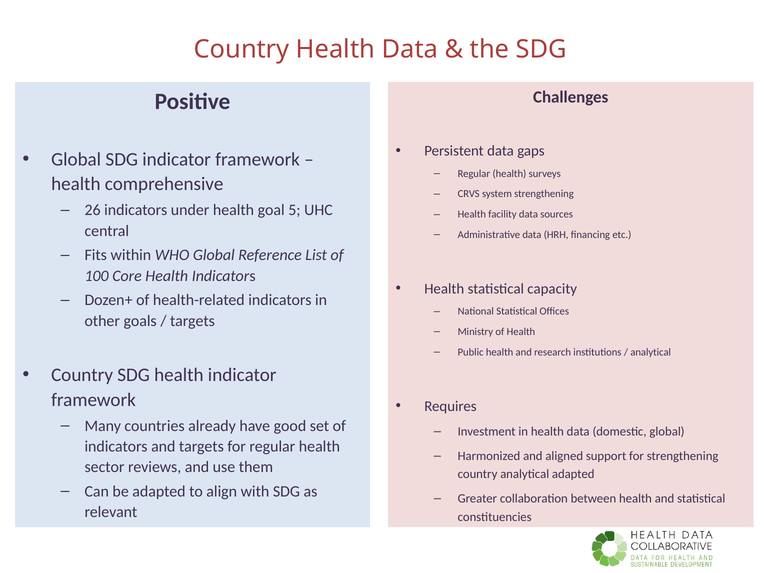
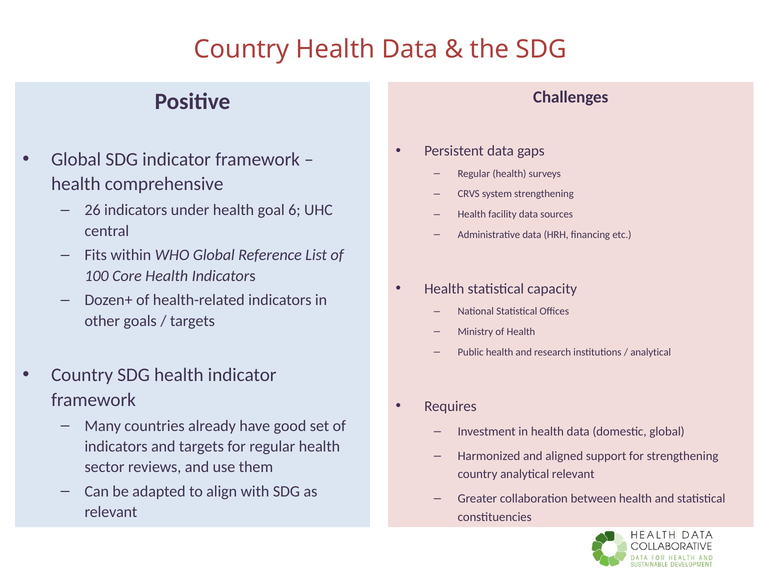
5: 5 -> 6
analytical adapted: adapted -> relevant
